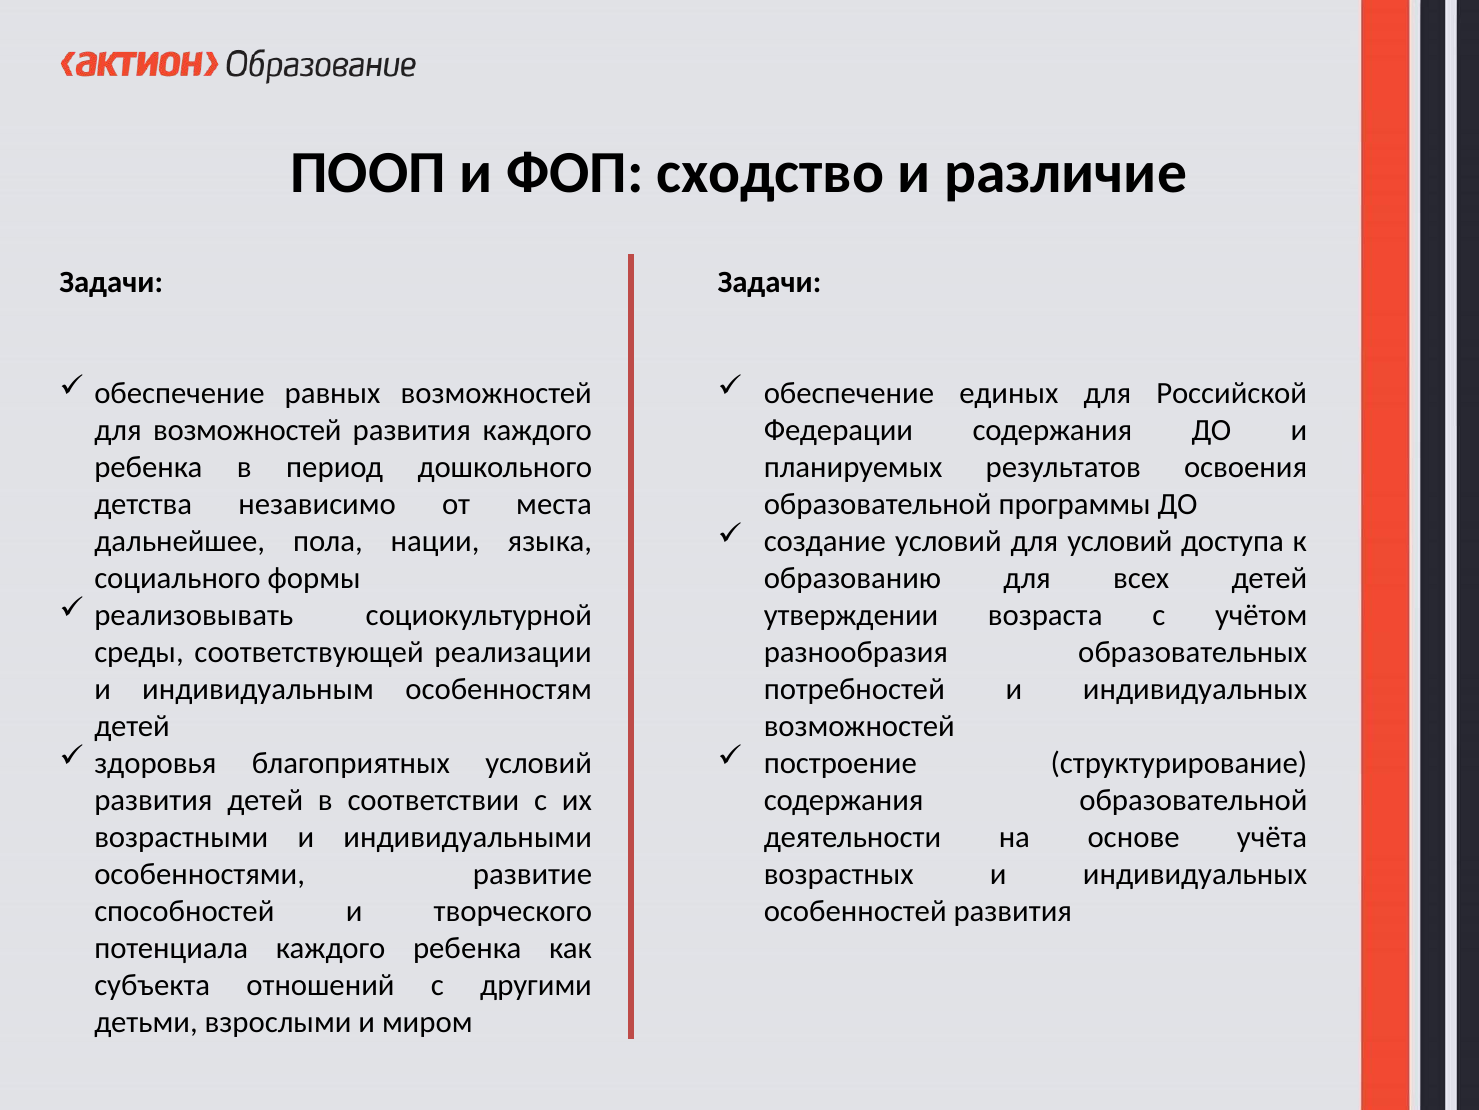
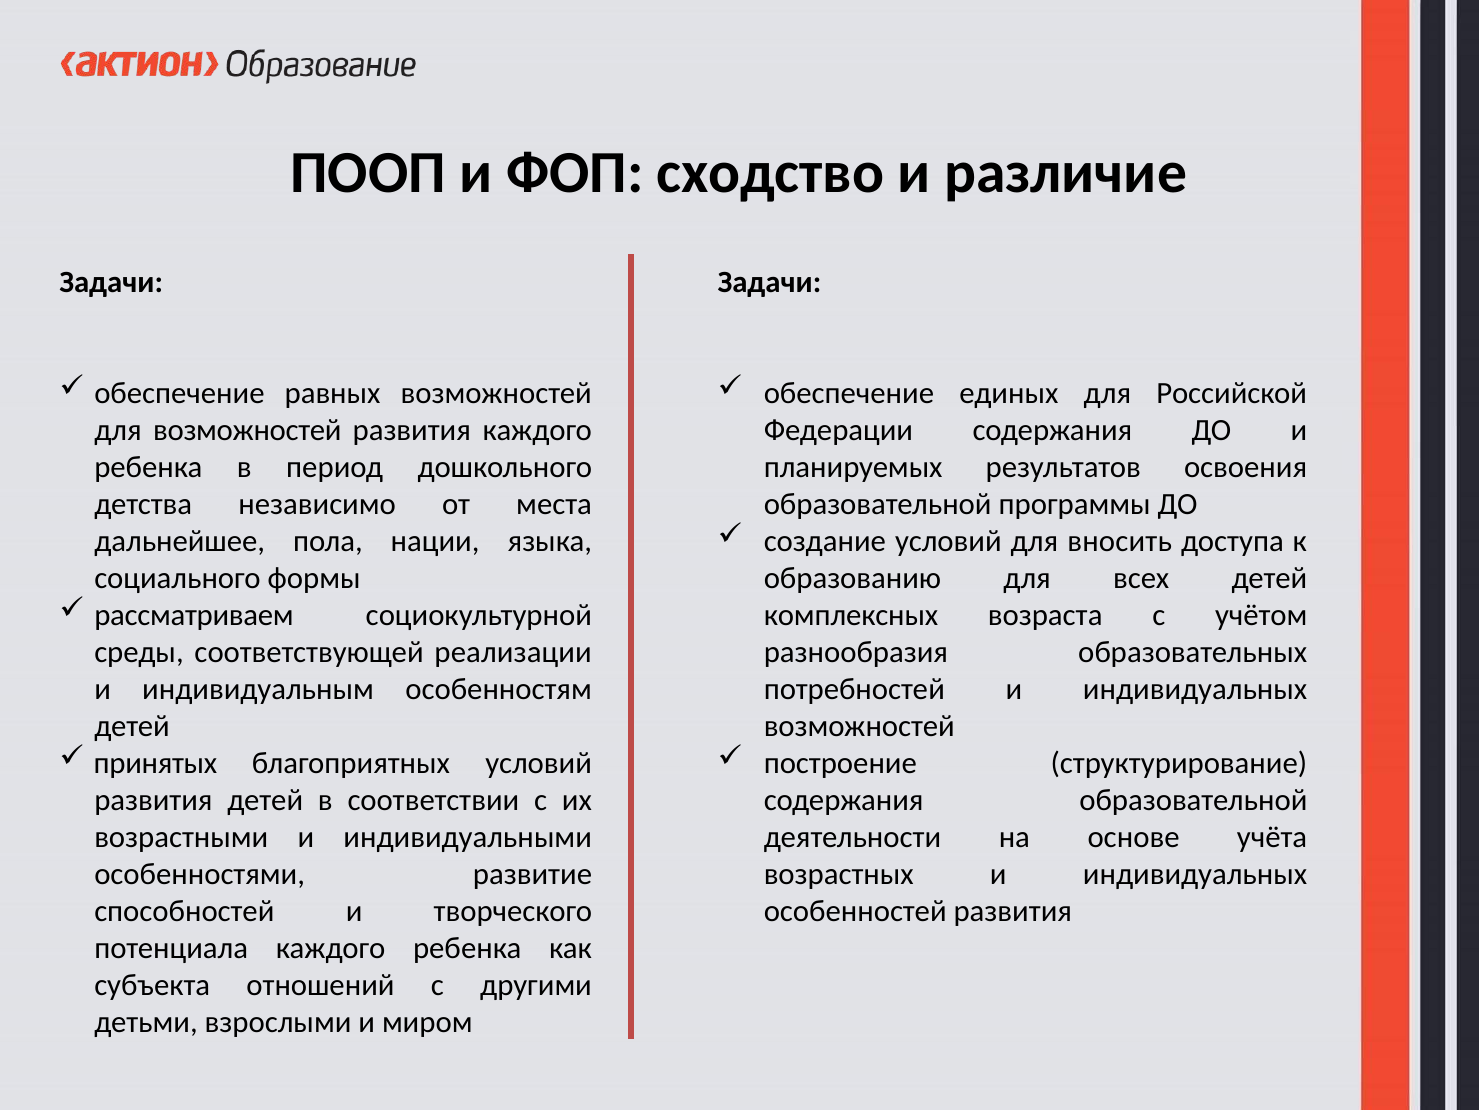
для условий: условий -> вносить
реализовывать: реализовывать -> рассматриваем
утверждении: утверждении -> комплексных
здоровья: здоровья -> принятых
